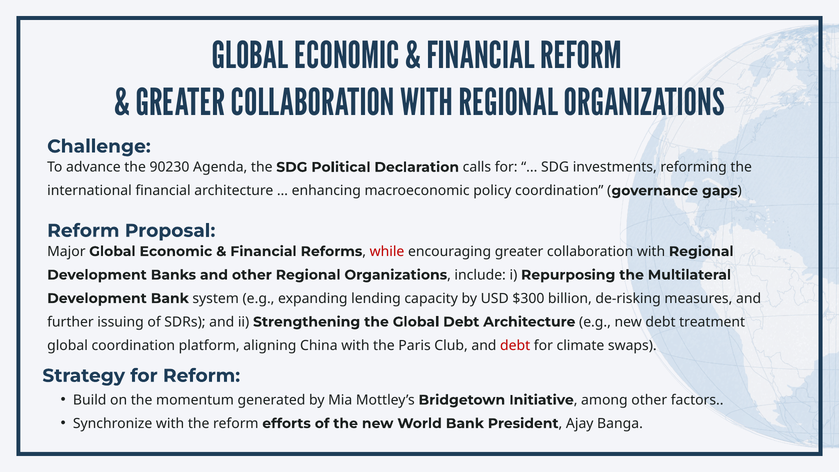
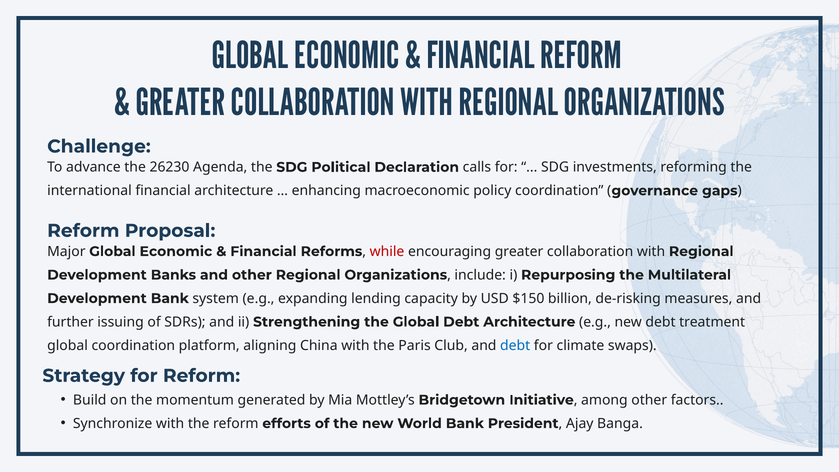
90230: 90230 -> 26230
$300: $300 -> $150
debt at (515, 345) colour: red -> blue
